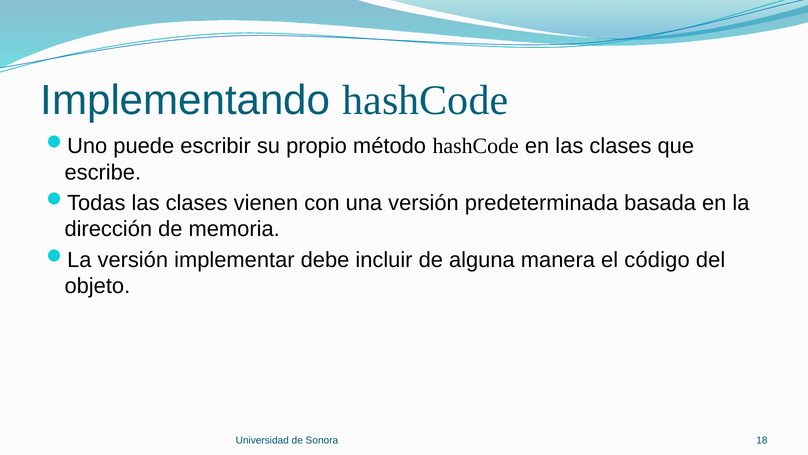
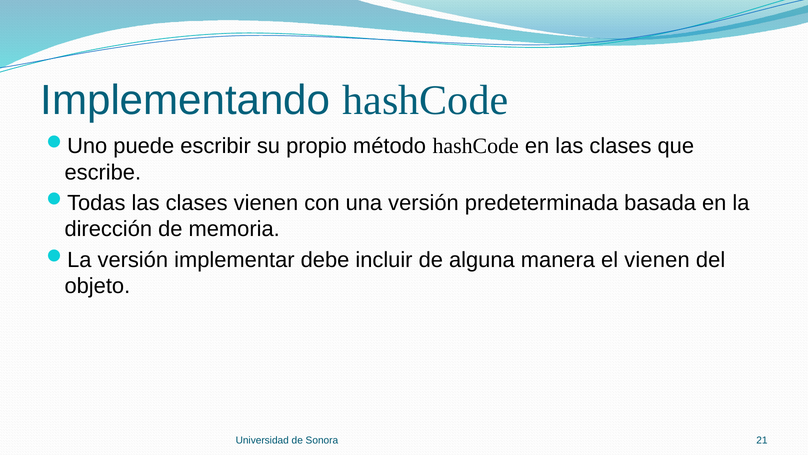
el código: código -> vienen
18: 18 -> 21
